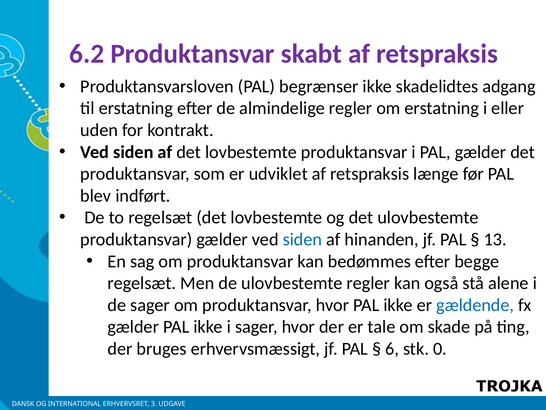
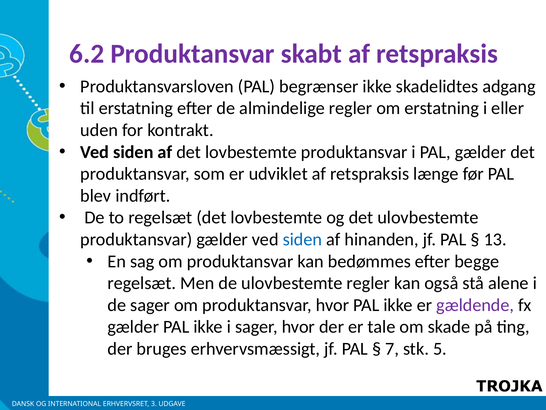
gældende colour: blue -> purple
6: 6 -> 7
0: 0 -> 5
